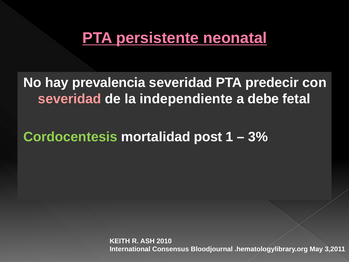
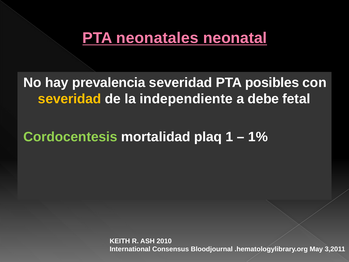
persistente: persistente -> neonatales
predecir: predecir -> posibles
severidad at (70, 99) colour: pink -> yellow
post: post -> plaq
3%: 3% -> 1%
